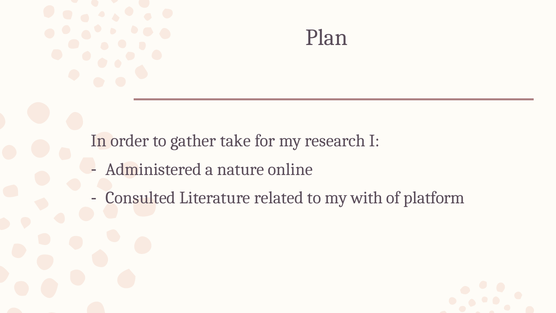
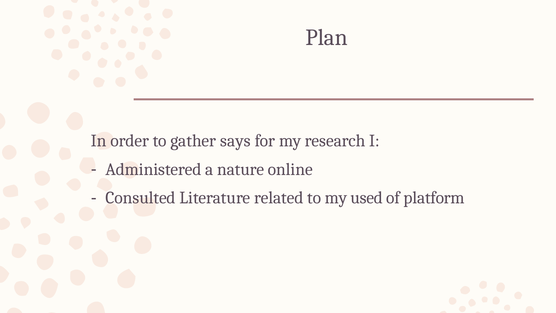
take: take -> says
with: with -> used
